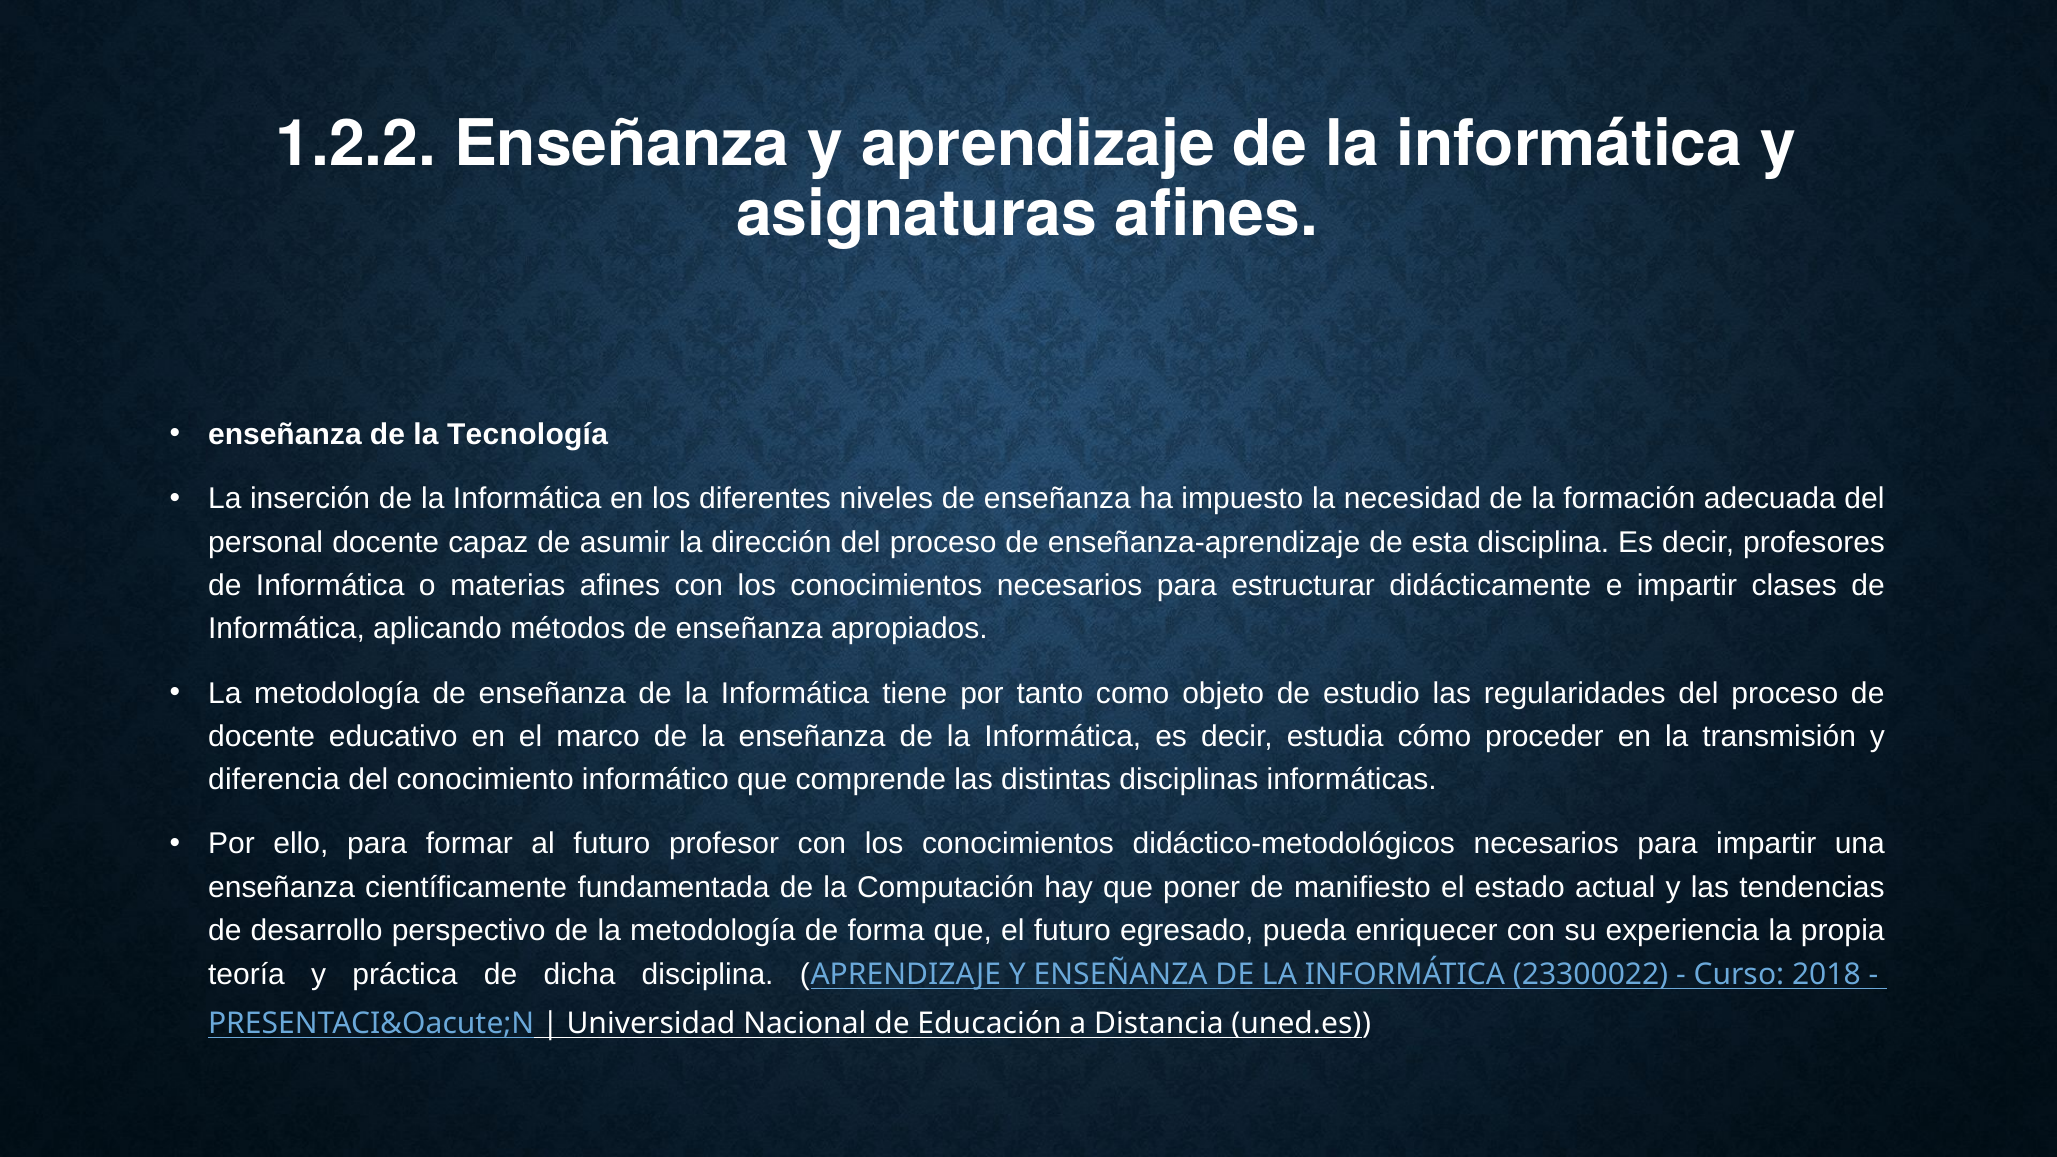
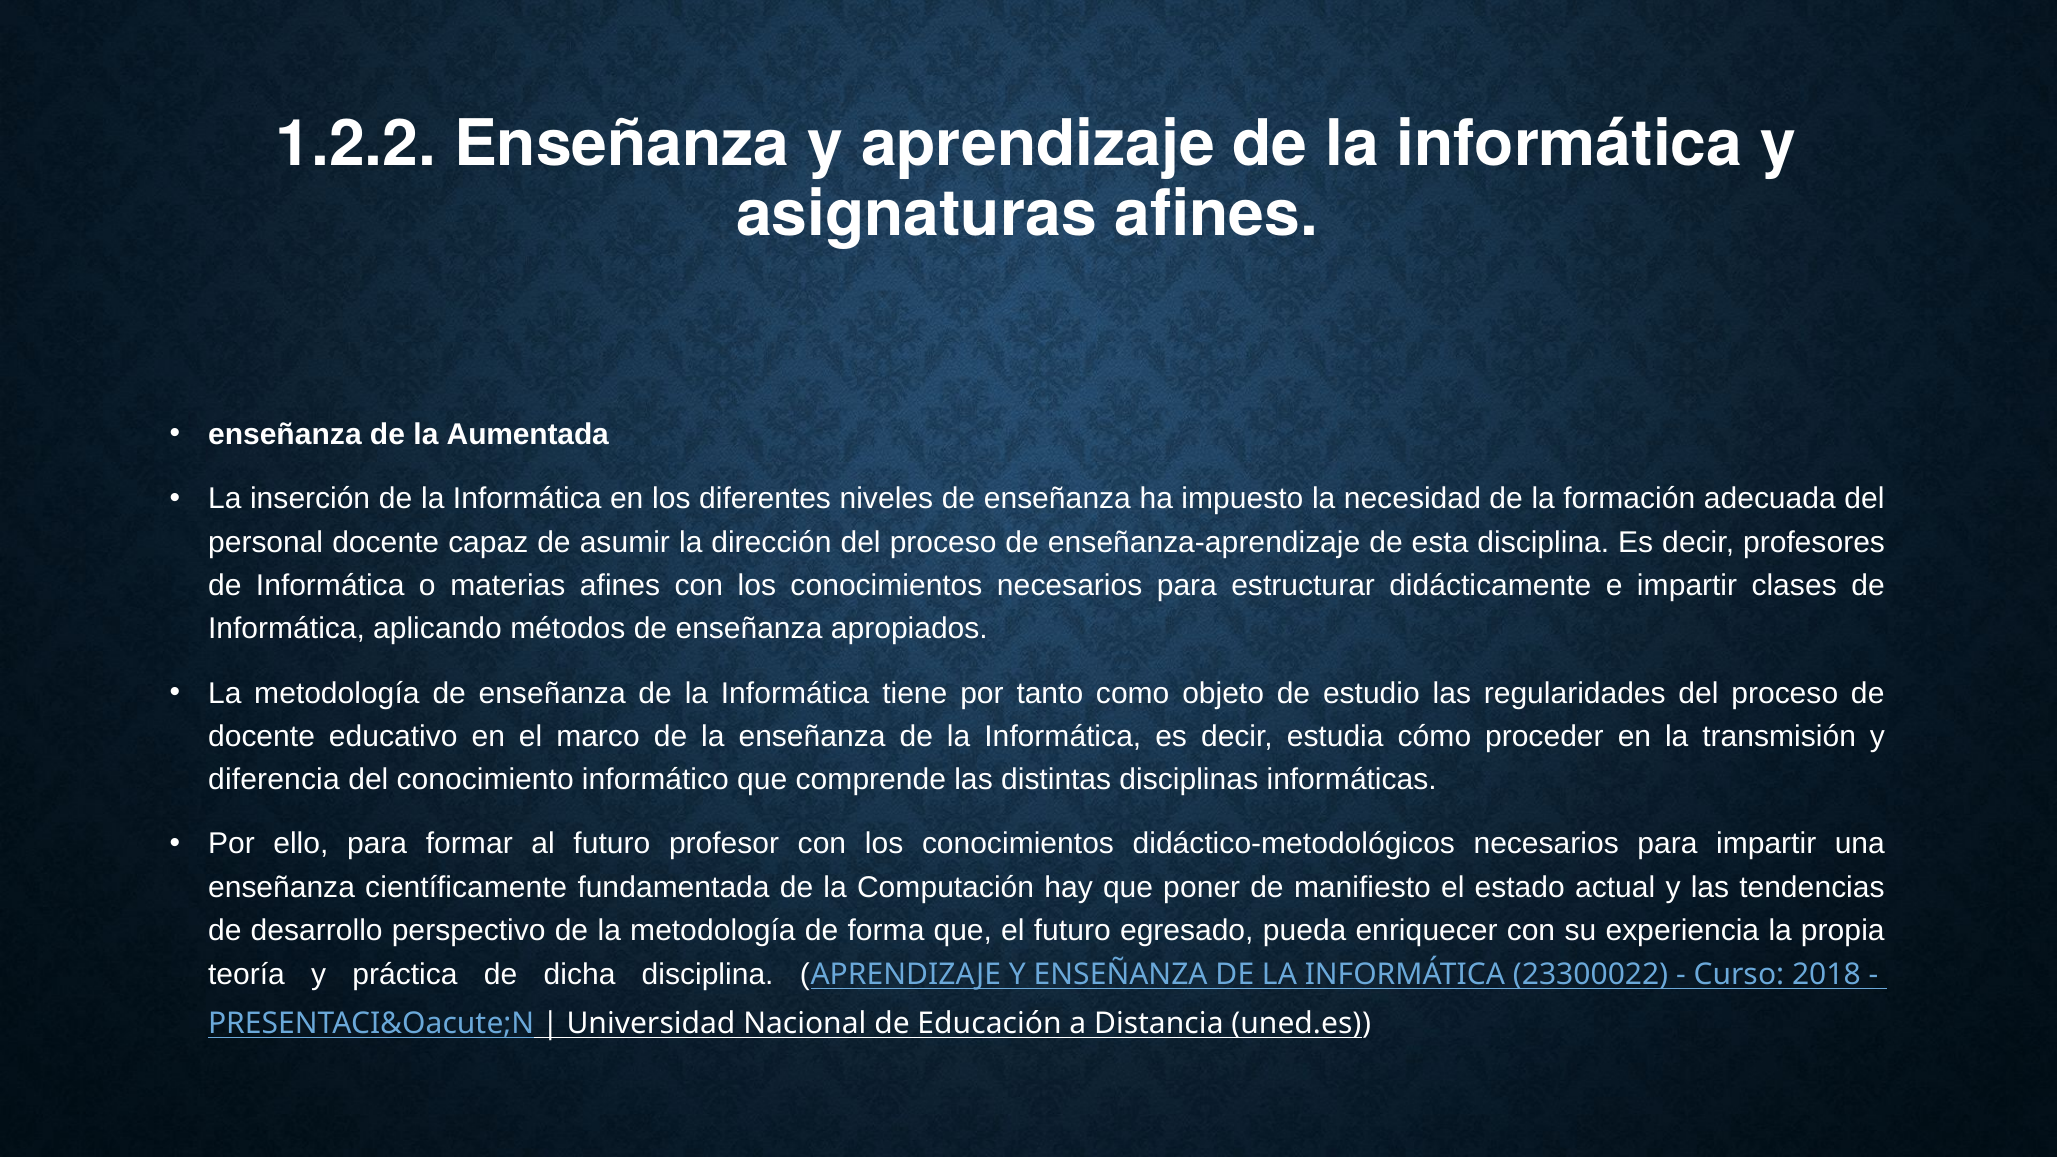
Tecnología: Tecnología -> Aumentada
